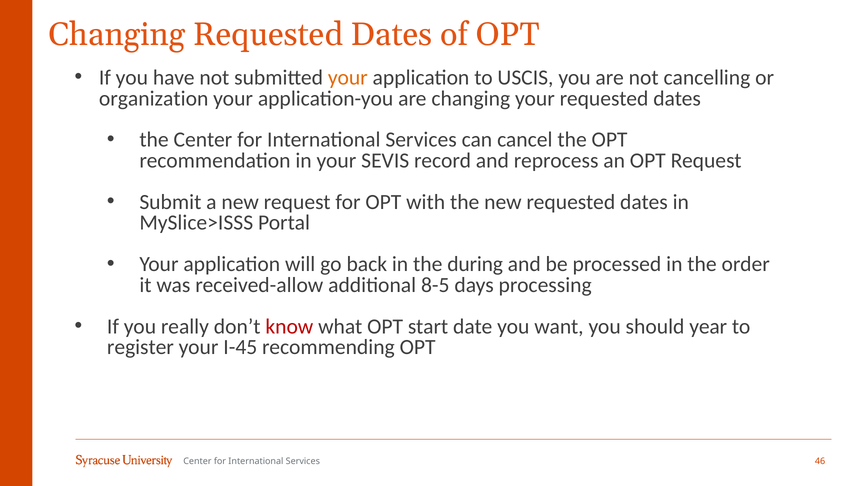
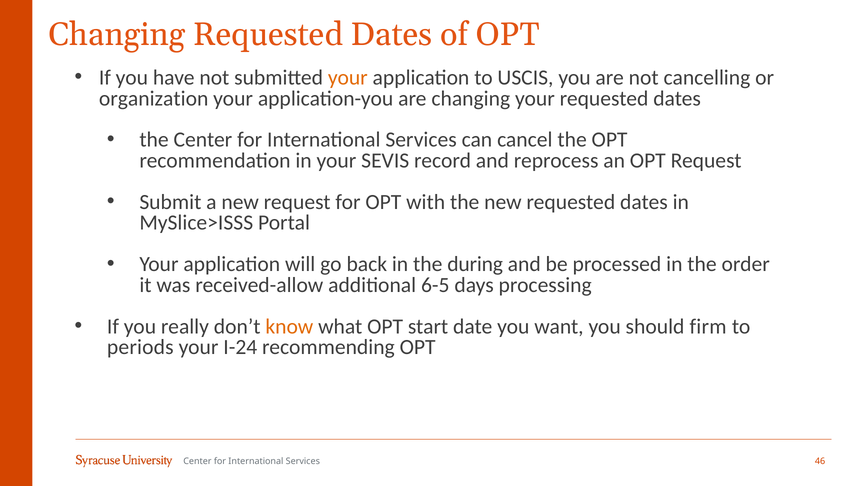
8-5: 8-5 -> 6-5
know colour: red -> orange
year: year -> firm
register: register -> periods
I-45: I-45 -> I-24
